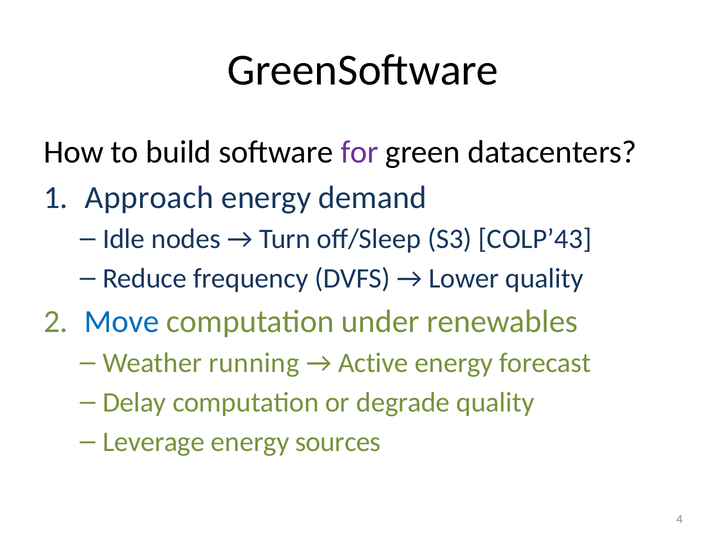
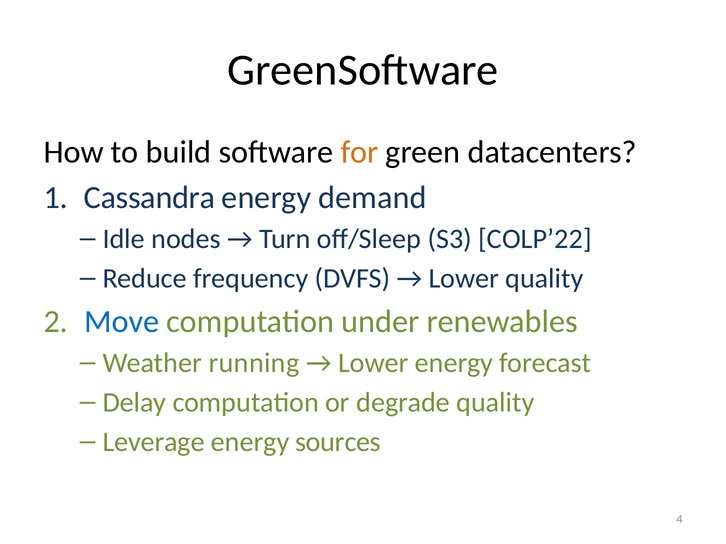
for colour: purple -> orange
Approach: Approach -> Cassandra
COLP’43: COLP’43 -> COLP’22
Active at (373, 363): Active -> Lower
